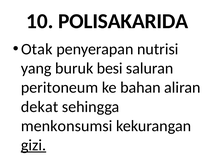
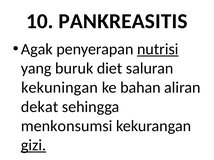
POLISAKARIDA: POLISAKARIDA -> PANKREASITIS
Otak: Otak -> Agak
nutrisi underline: none -> present
besi: besi -> diet
peritoneum: peritoneum -> kekuningan
